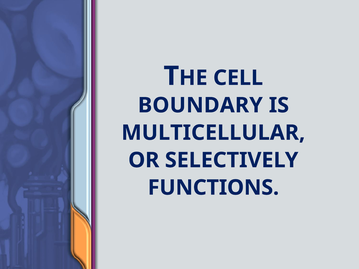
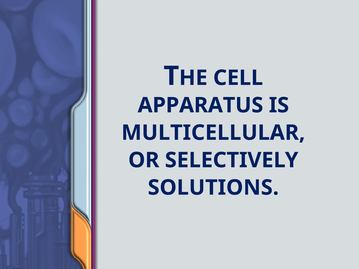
BOUNDARY: BOUNDARY -> APPARATUS
FUNCTIONS: FUNCTIONS -> SOLUTIONS
